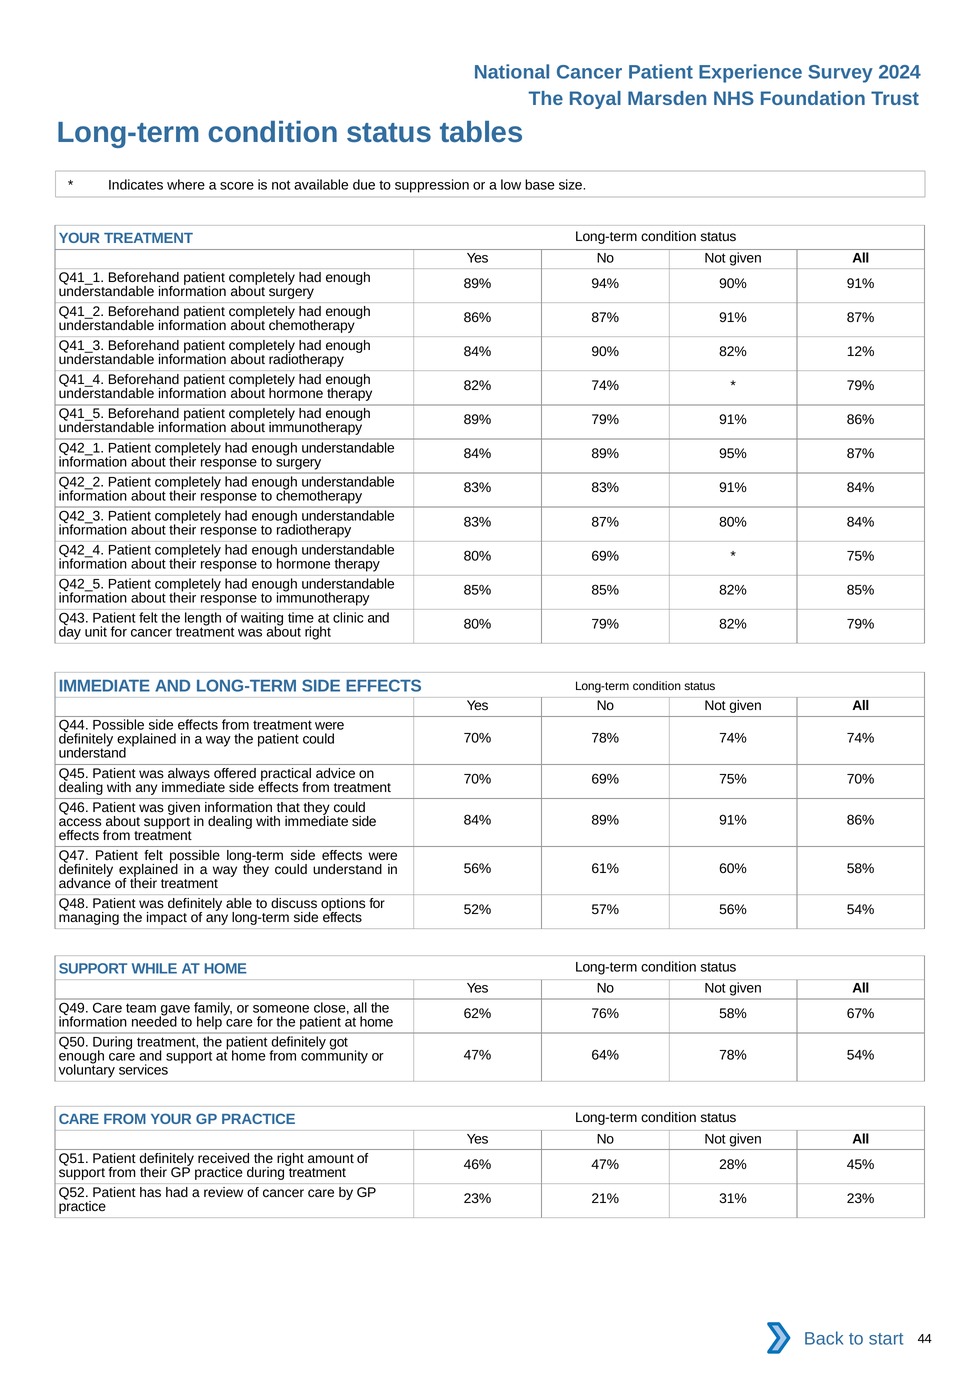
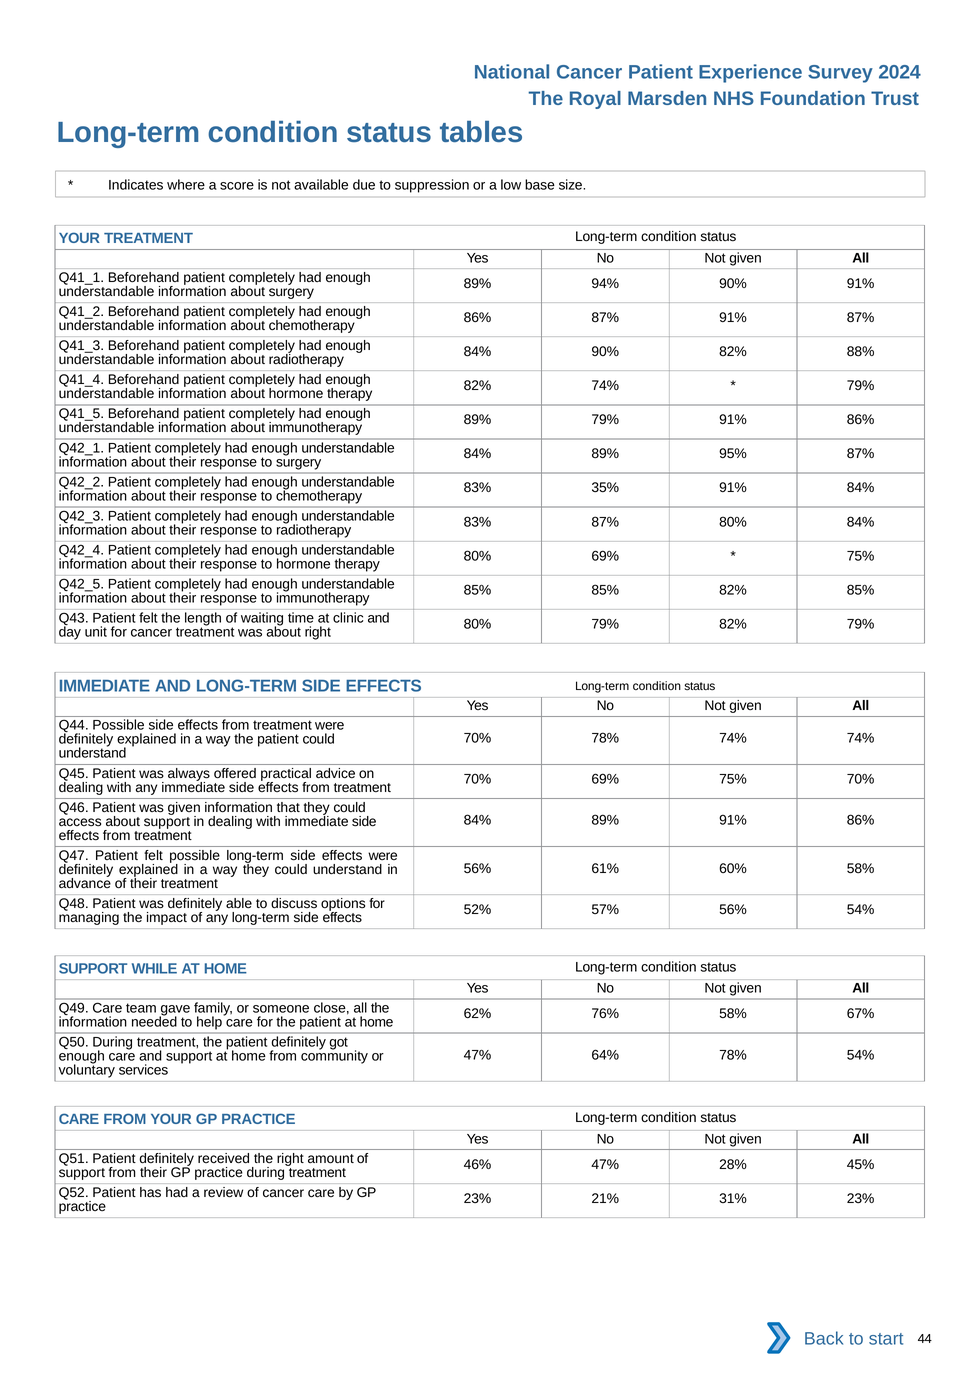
12%: 12% -> 88%
83% 83%: 83% -> 35%
